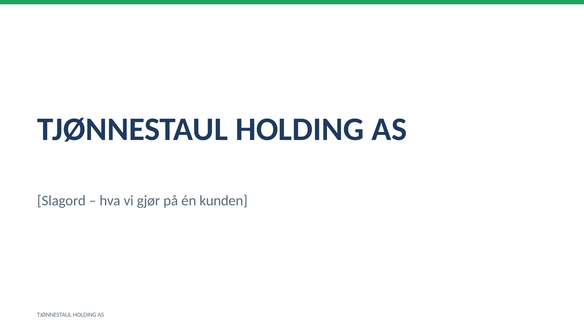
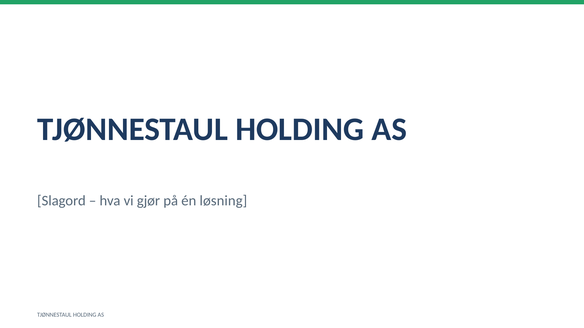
kunden: kunden -> løsning
